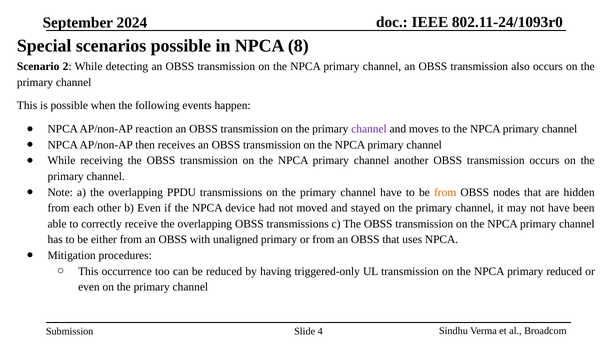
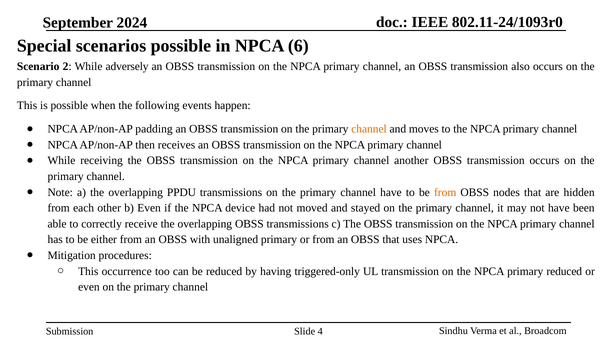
8: 8 -> 6
detecting: detecting -> adversely
reaction: reaction -> padding
channel at (369, 129) colour: purple -> orange
